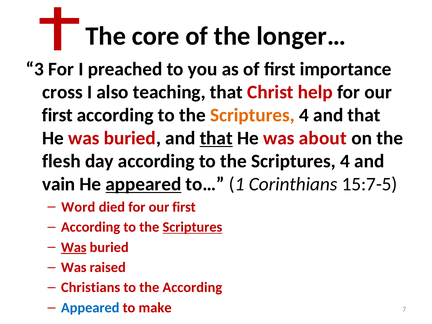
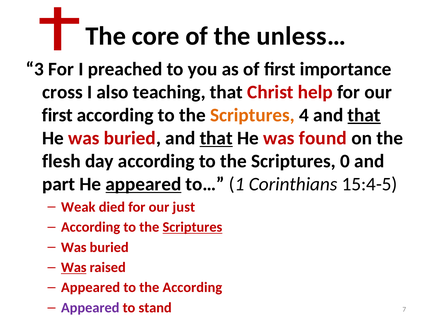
longer…: longer… -> unless…
that at (364, 115) underline: none -> present
about: about -> found
4 at (345, 161): 4 -> 0
vain: vain -> part
15:7-5: 15:7-5 -> 15:4-5
Word: Word -> Weak
died for our first: first -> just
Was at (74, 247) underline: present -> none
Was at (74, 267) underline: none -> present
Christians at (91, 288): Christians -> Appeared
Appeared at (90, 308) colour: blue -> purple
make: make -> stand
